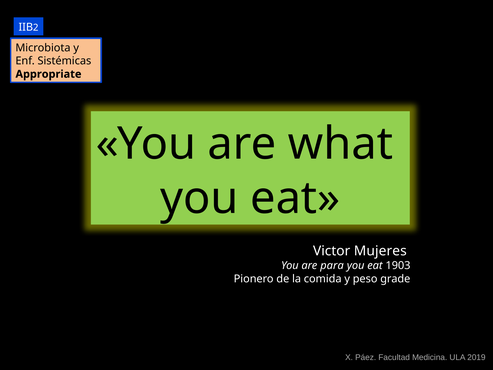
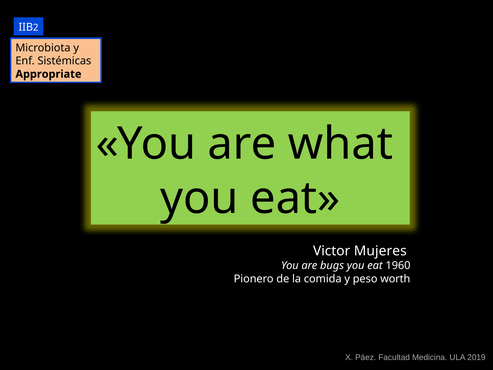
para: para -> bugs
1903: 1903 -> 1960
grade: grade -> worth
